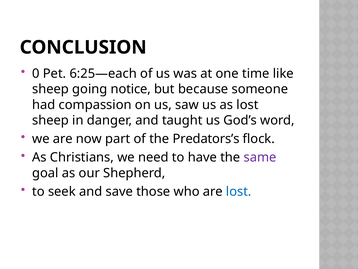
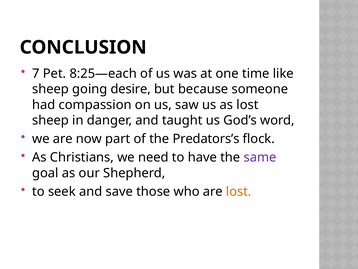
0: 0 -> 7
6:25—each: 6:25—each -> 8:25—each
notice: notice -> desire
lost at (239, 191) colour: blue -> orange
